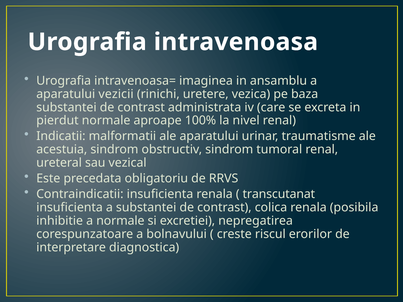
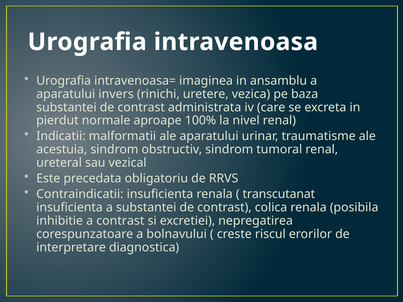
vezicii: vezicii -> invers
a normale: normale -> contrast
